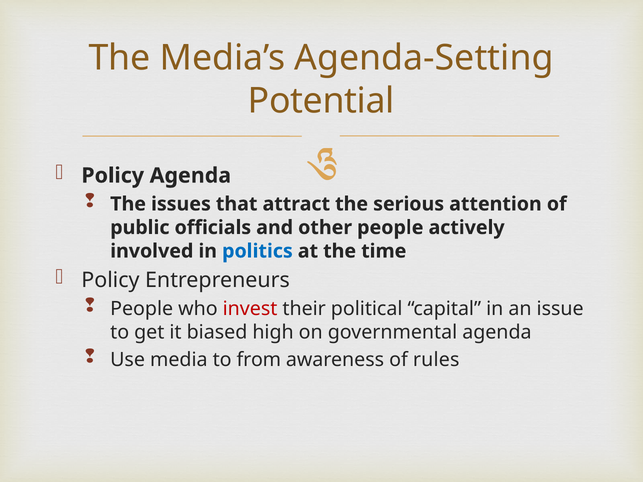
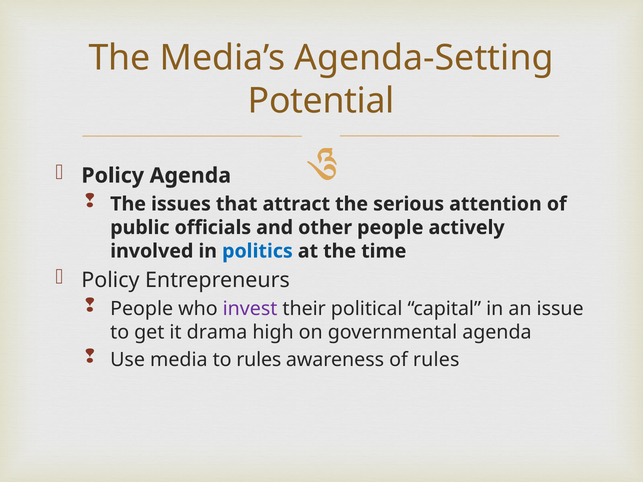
invest colour: red -> purple
biased: biased -> drama
to from: from -> rules
